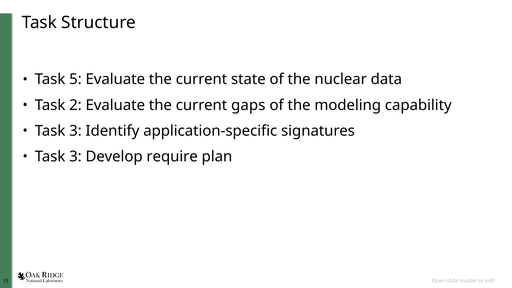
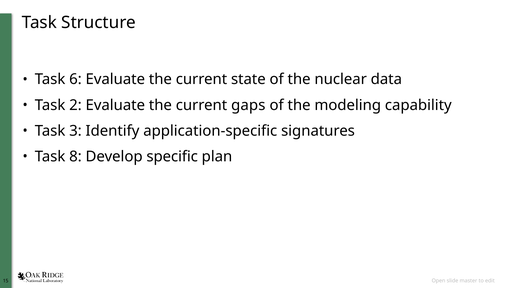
5: 5 -> 6
3 at (75, 157): 3 -> 8
require: require -> specific
